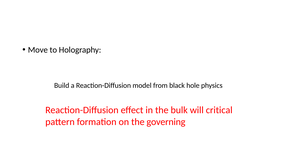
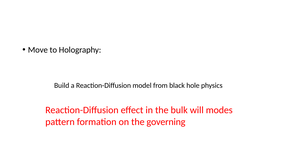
critical: critical -> modes
